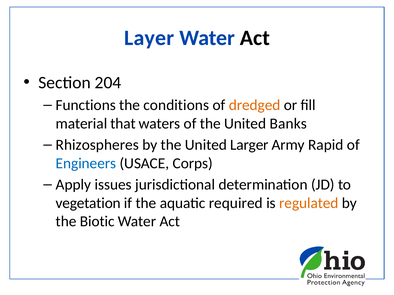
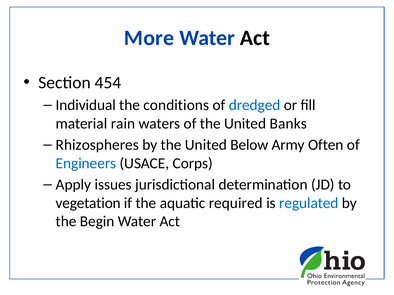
Layer: Layer -> More
204: 204 -> 454
Functions: Functions -> Individual
dredged colour: orange -> blue
that: that -> rain
Larger: Larger -> Below
Rapid: Rapid -> Often
regulated colour: orange -> blue
Biotic: Biotic -> Begin
